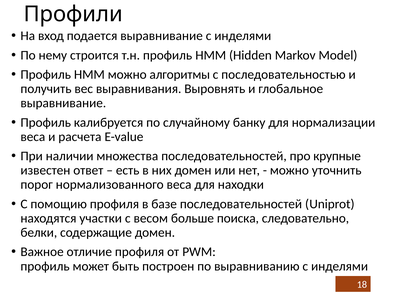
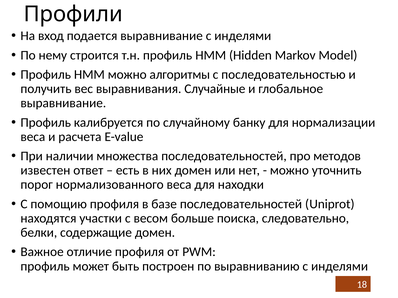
Выровнять: Выровнять -> Случайные
крупные: крупные -> методов
